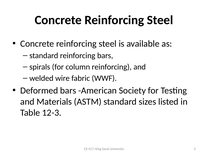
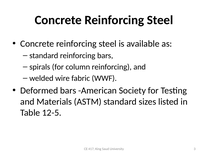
12-3: 12-3 -> 12-5
